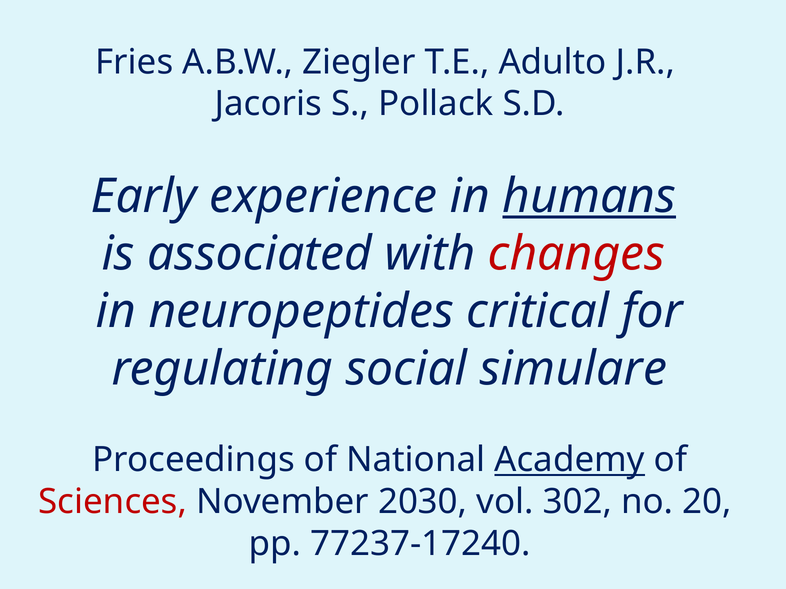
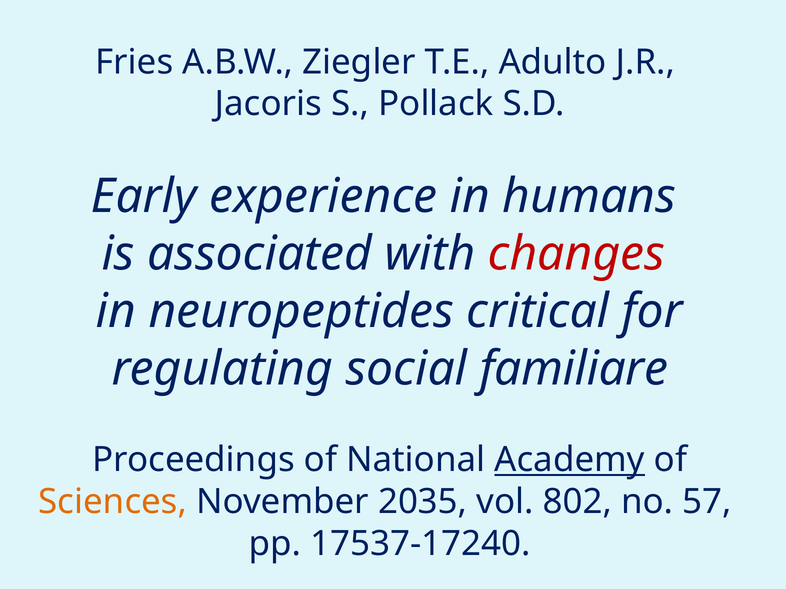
humans underline: present -> none
simulare: simulare -> familiare
Sciences colour: red -> orange
2030: 2030 -> 2035
302: 302 -> 802
20: 20 -> 57
77237-17240: 77237-17240 -> 17537-17240
